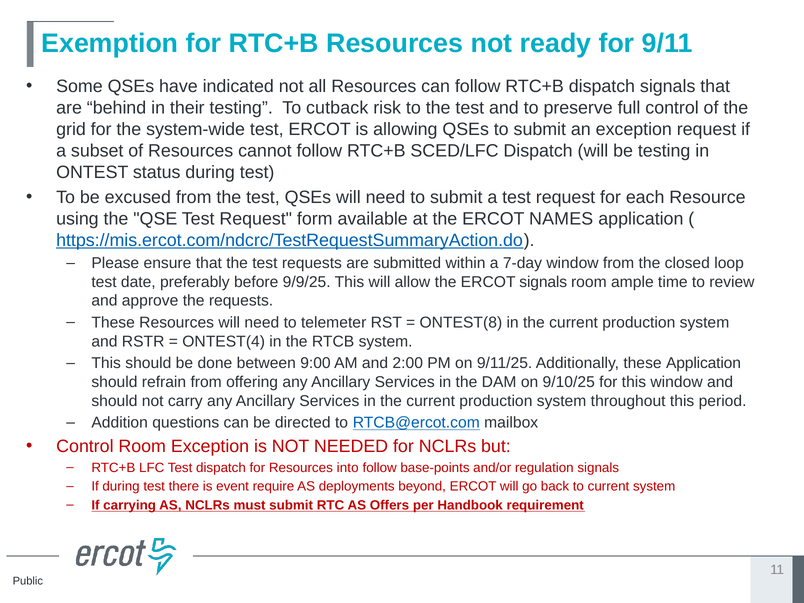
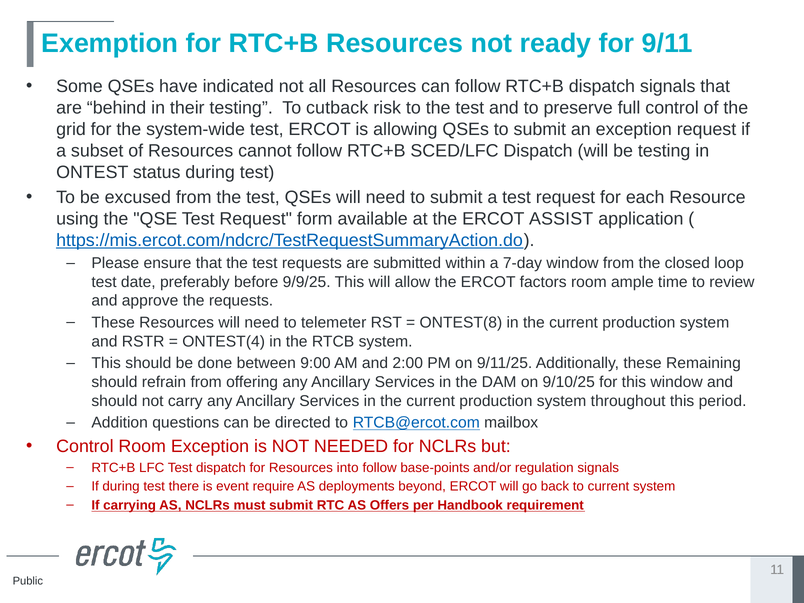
NAMES: NAMES -> ASSIST
ERCOT signals: signals -> factors
these Application: Application -> Remaining
